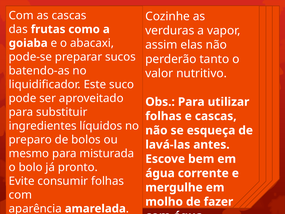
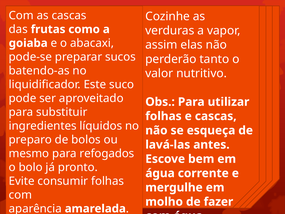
misturada: misturada -> refogados
